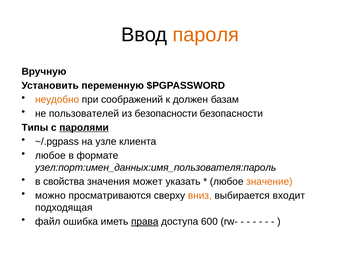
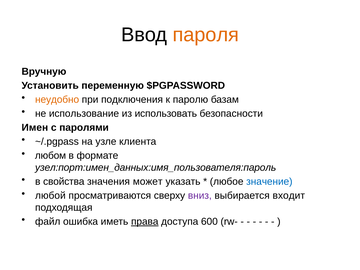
соображений: соображений -> подключения
должен: должен -> паролю
пользователей: пользователей -> использование
из безопасности: безопасности -> использовать
Типы: Типы -> Имен
паролями underline: present -> none
любое at (50, 156): любое -> любом
значение colour: orange -> blue
можно: можно -> любой
вниз colour: orange -> purple
